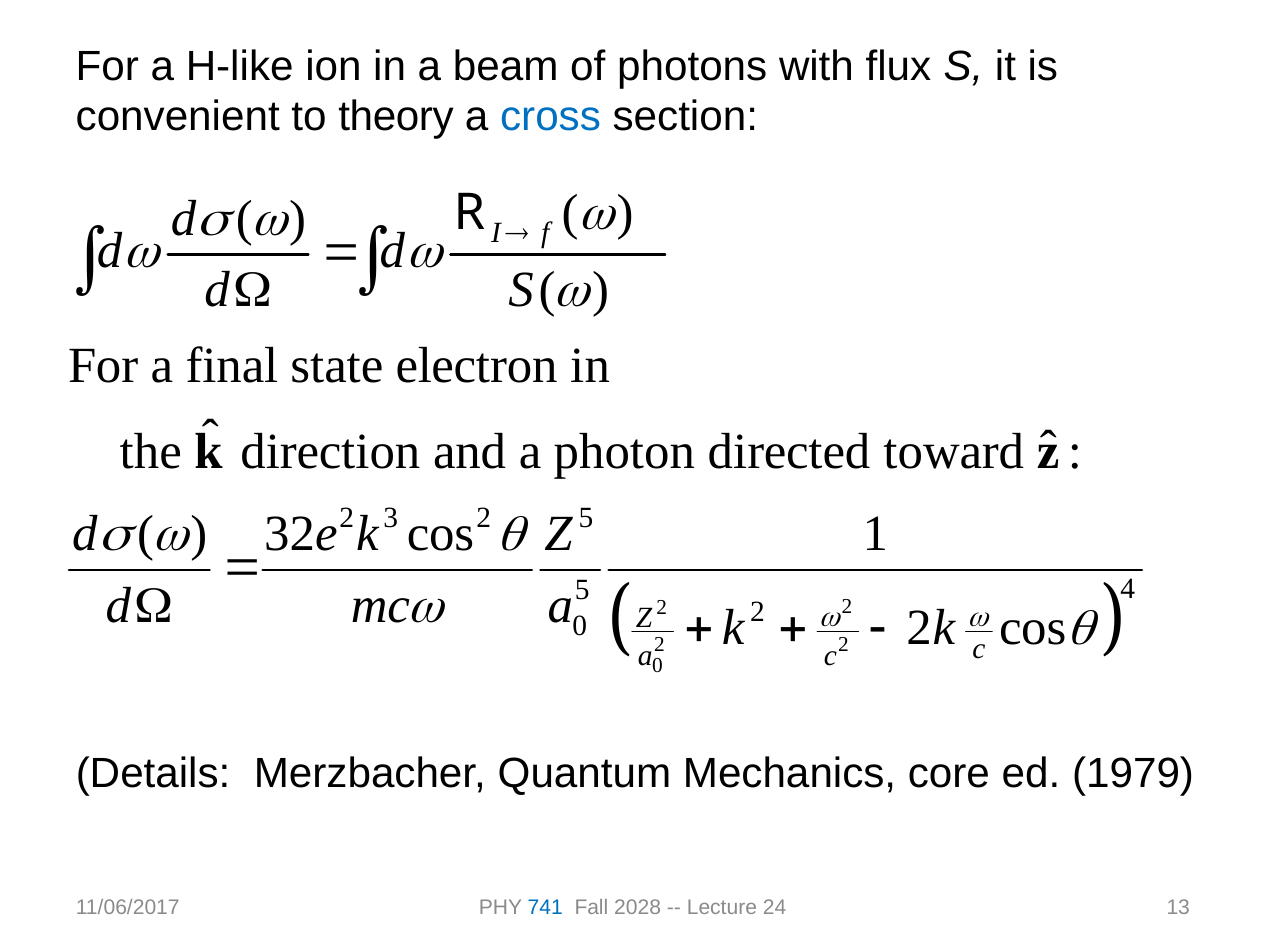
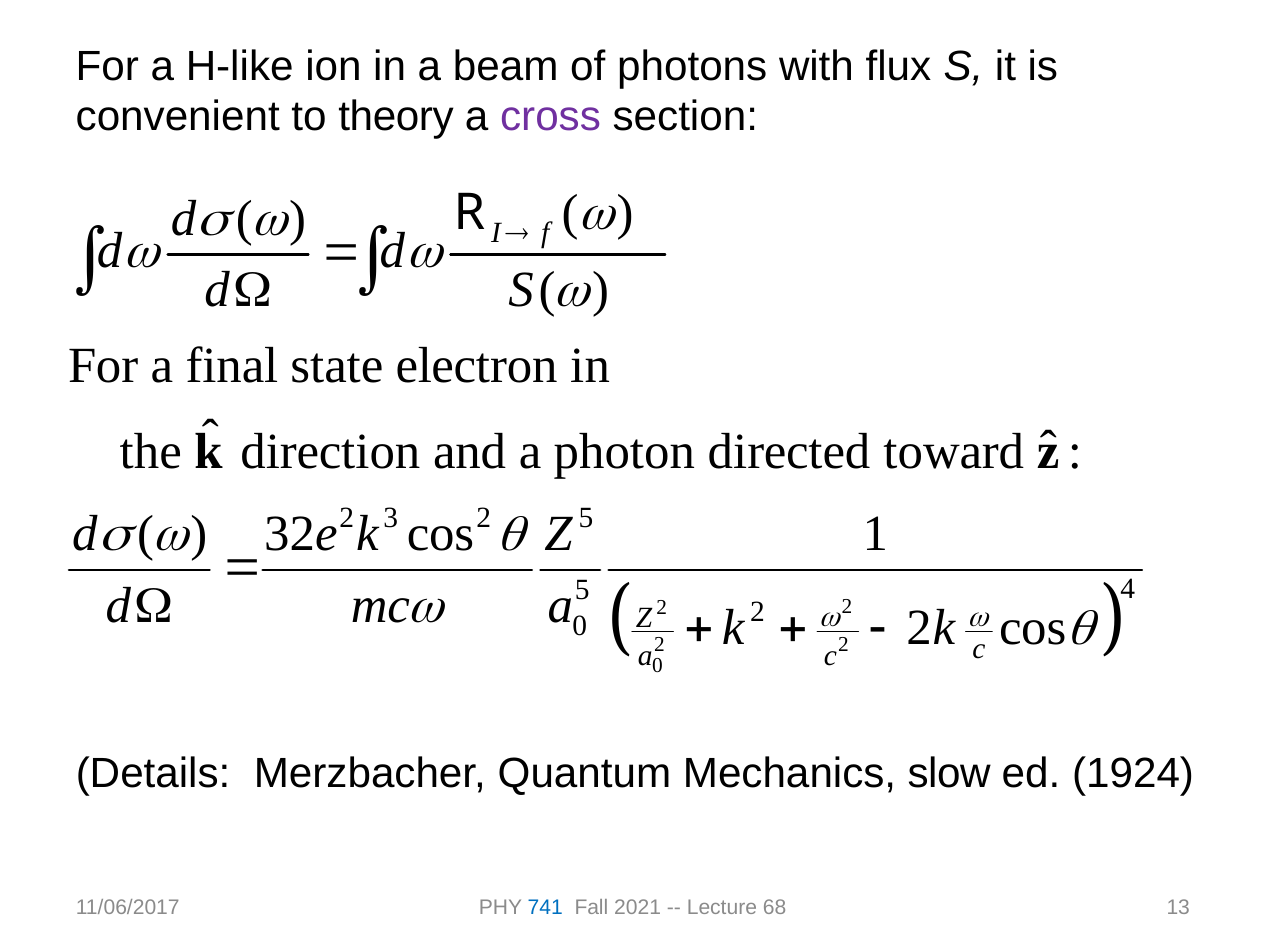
cross colour: blue -> purple
core: core -> slow
1979: 1979 -> 1924
2028: 2028 -> 2021
24: 24 -> 68
